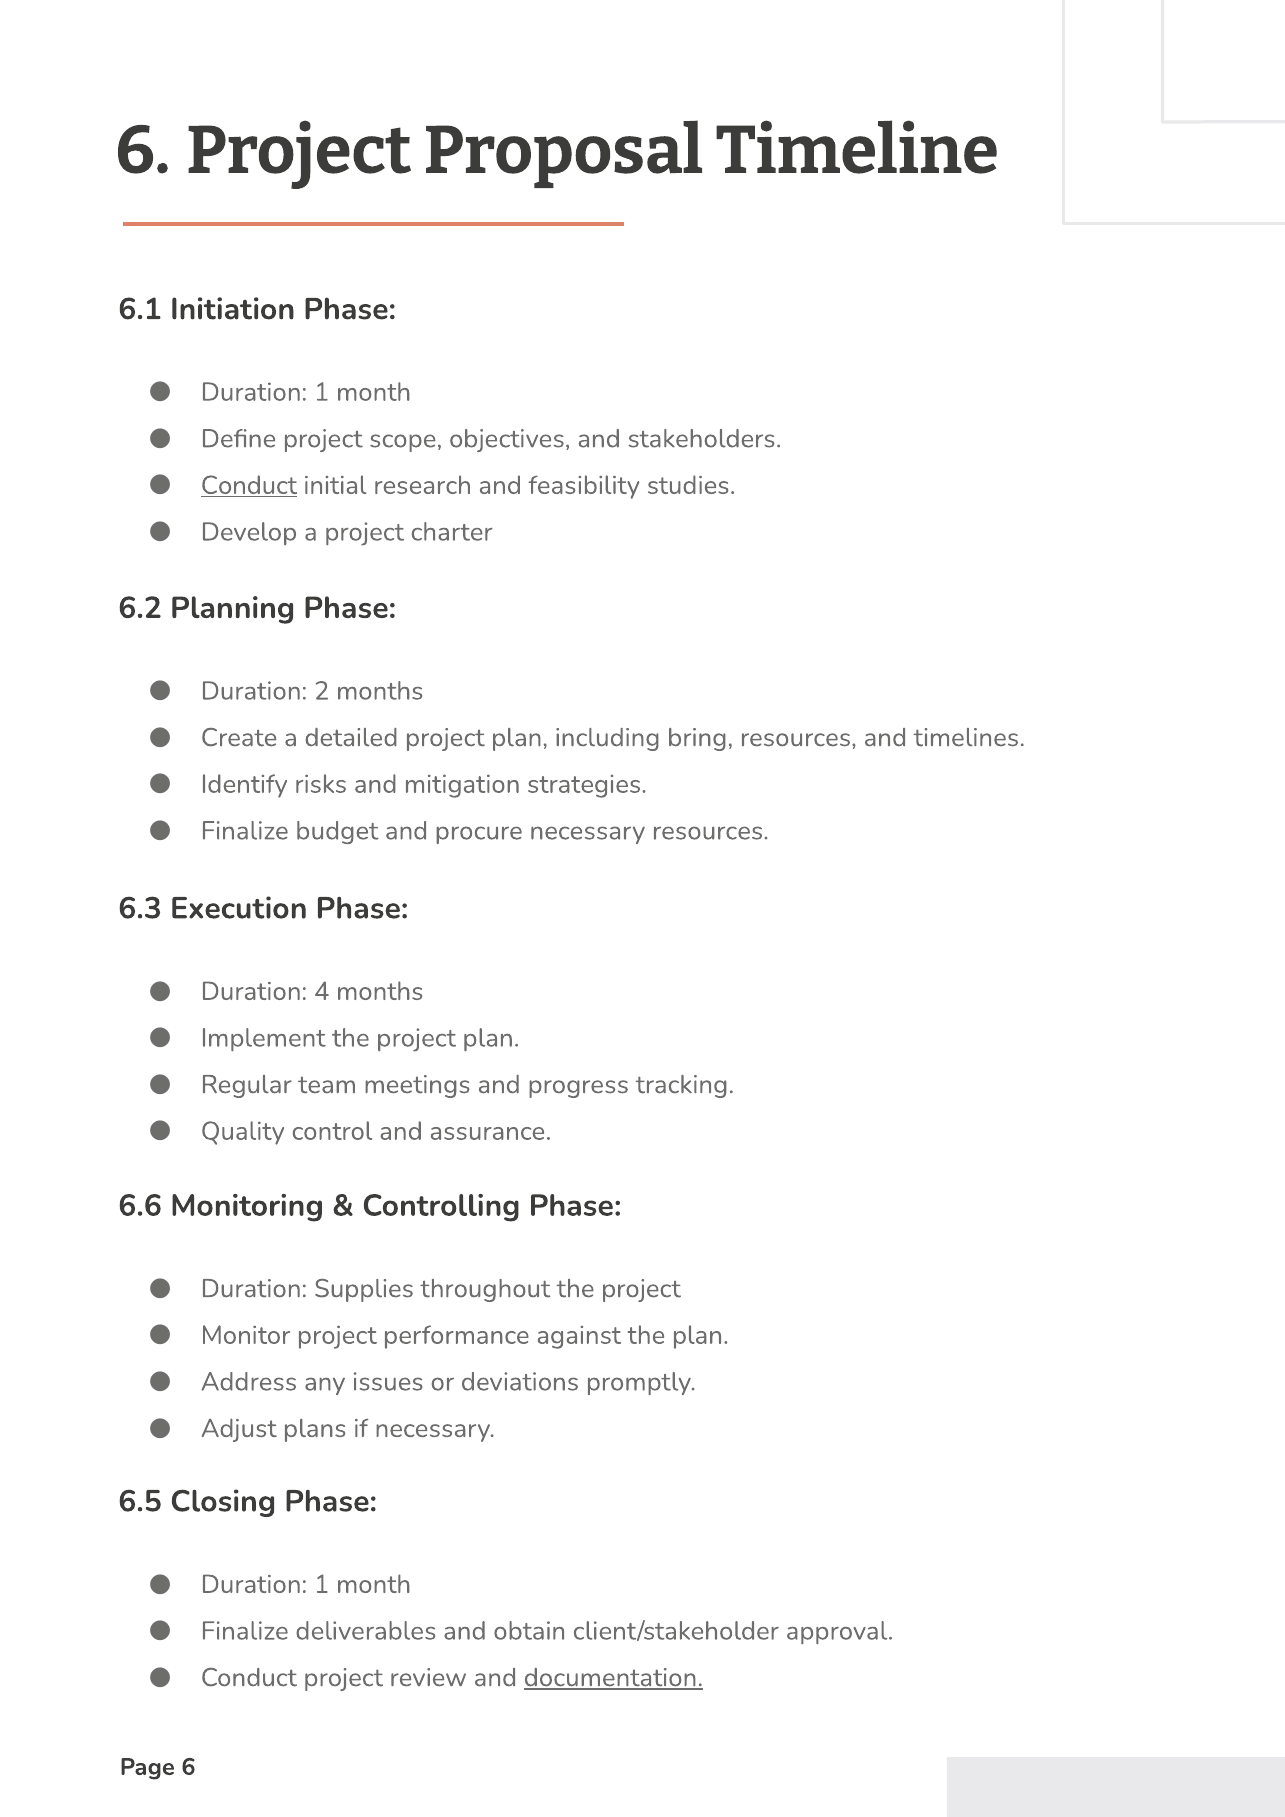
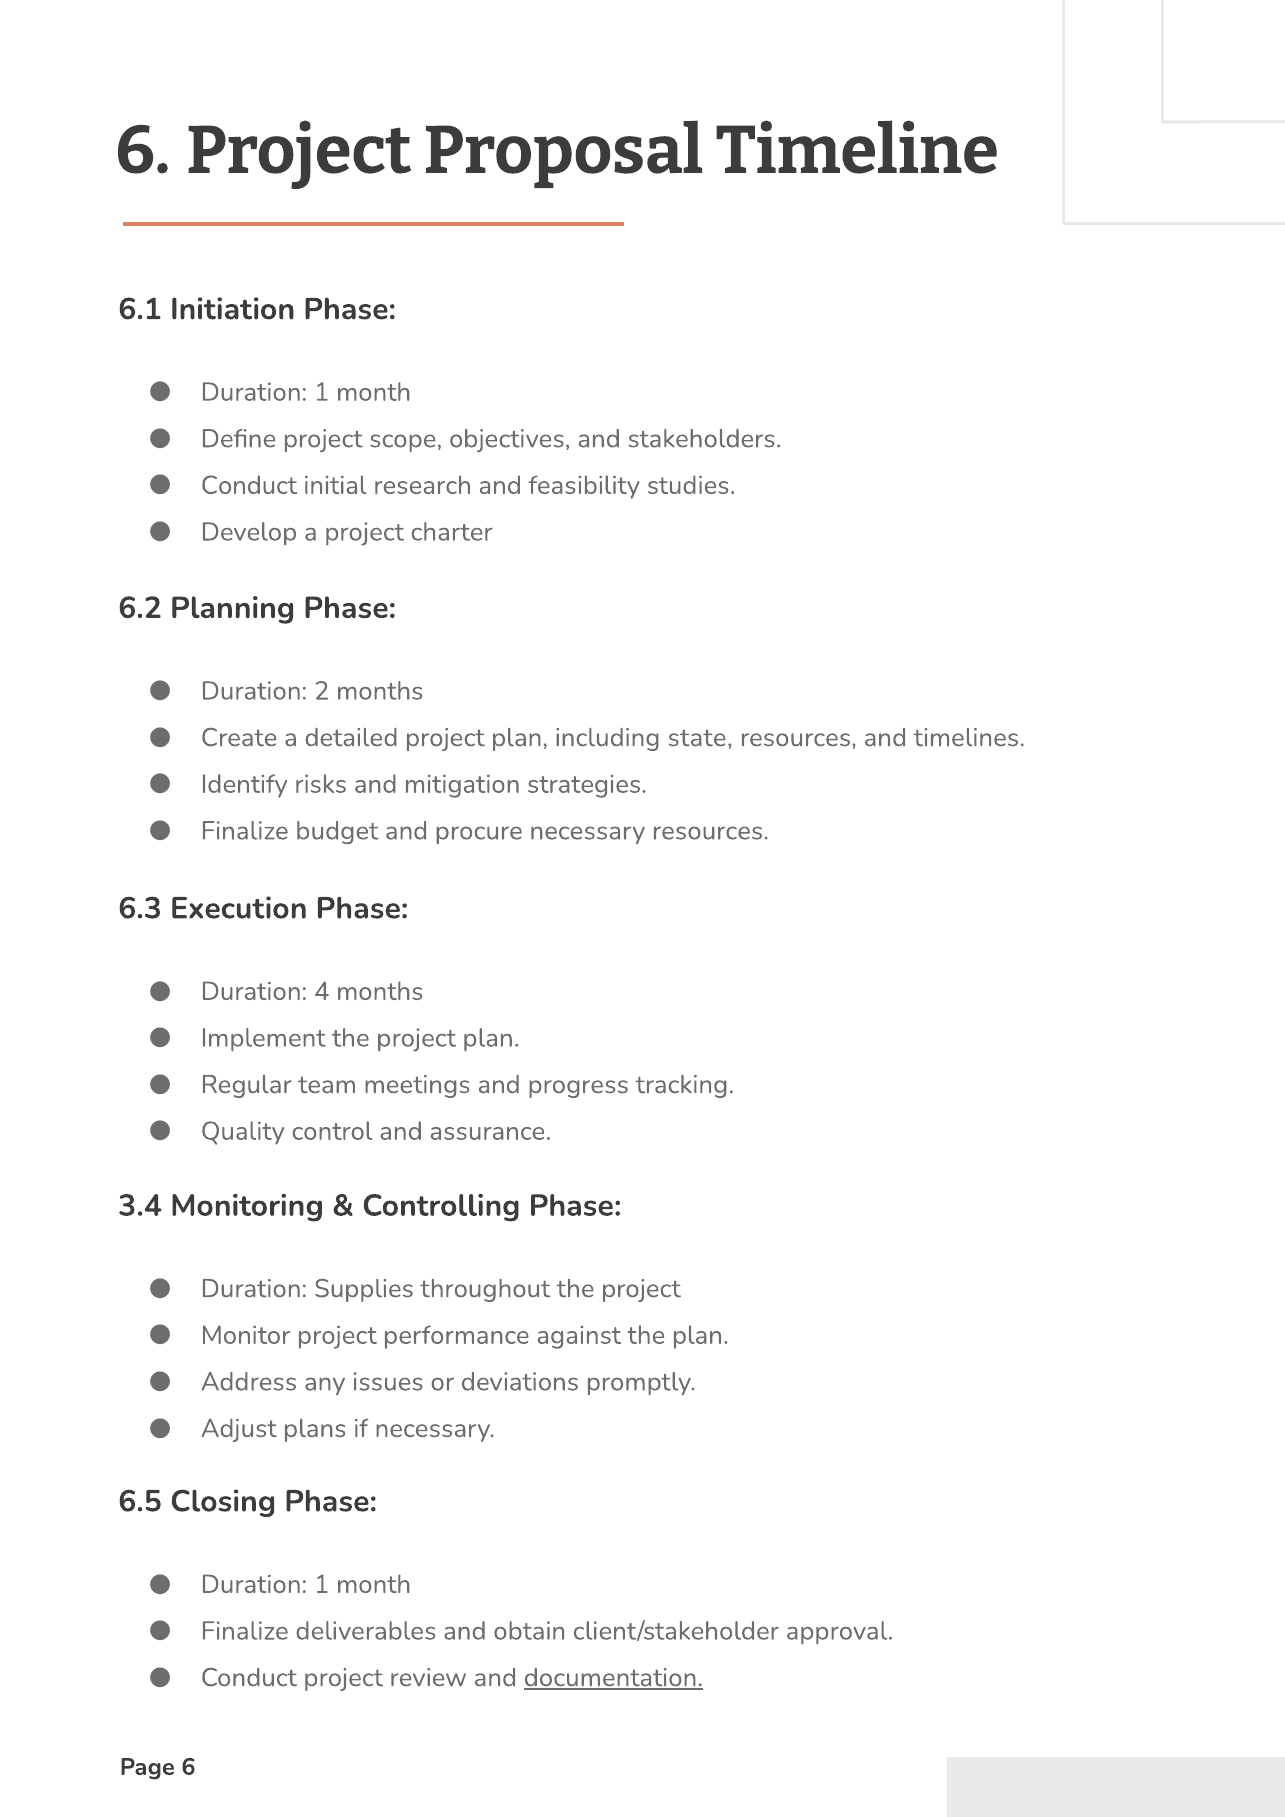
Conduct at (249, 485) underline: present -> none
bring: bring -> state
6.6: 6.6 -> 3.4
